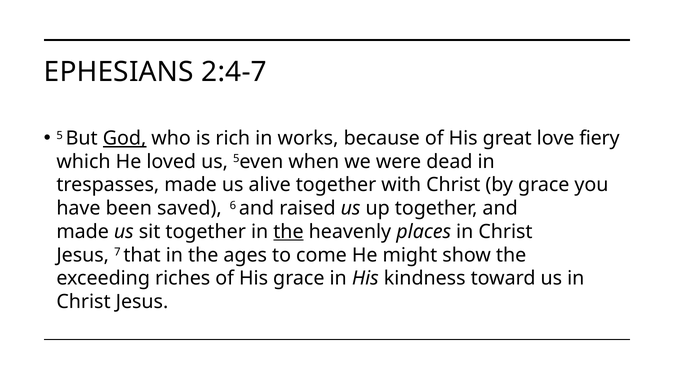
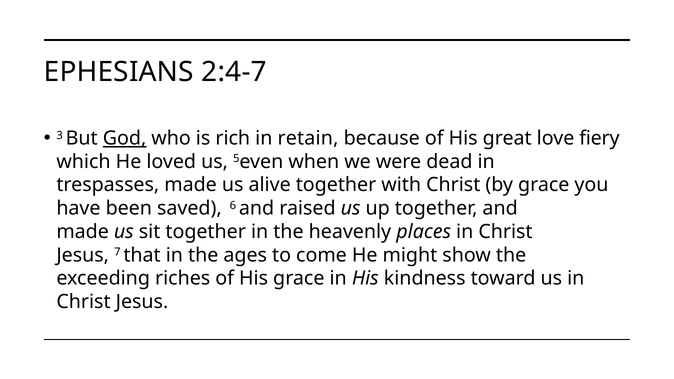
5: 5 -> 3
works: works -> retain
the at (288, 232) underline: present -> none
